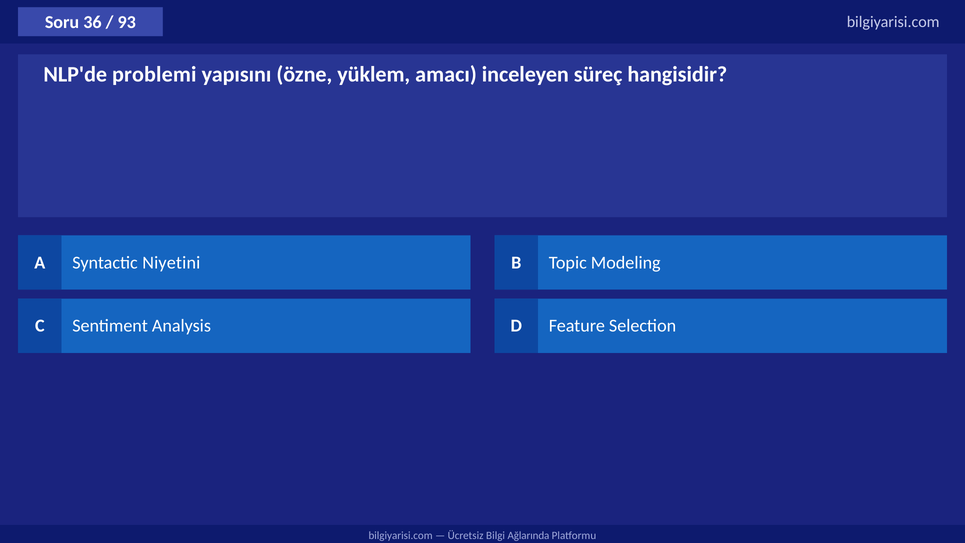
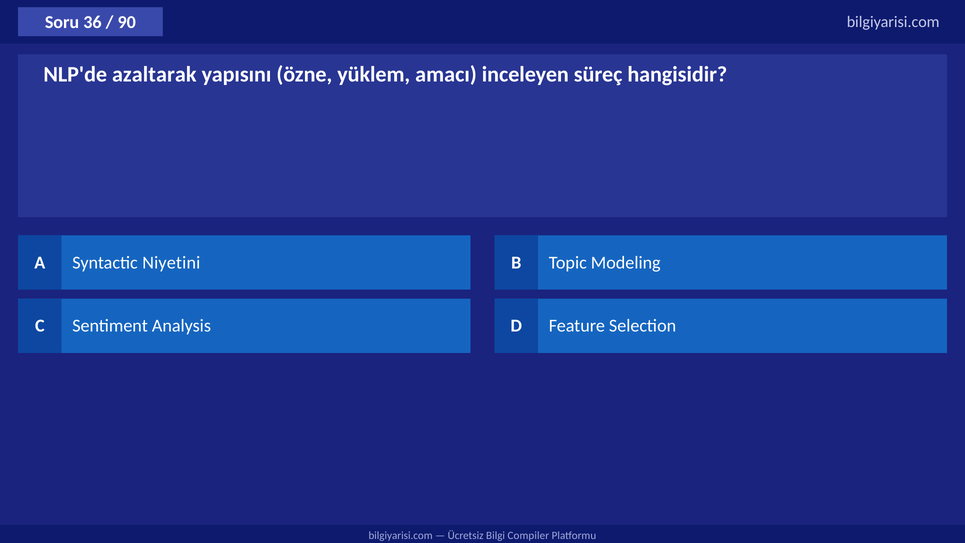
93: 93 -> 90
problemi: problemi -> azaltarak
Ağlarında: Ağlarında -> Compiler
